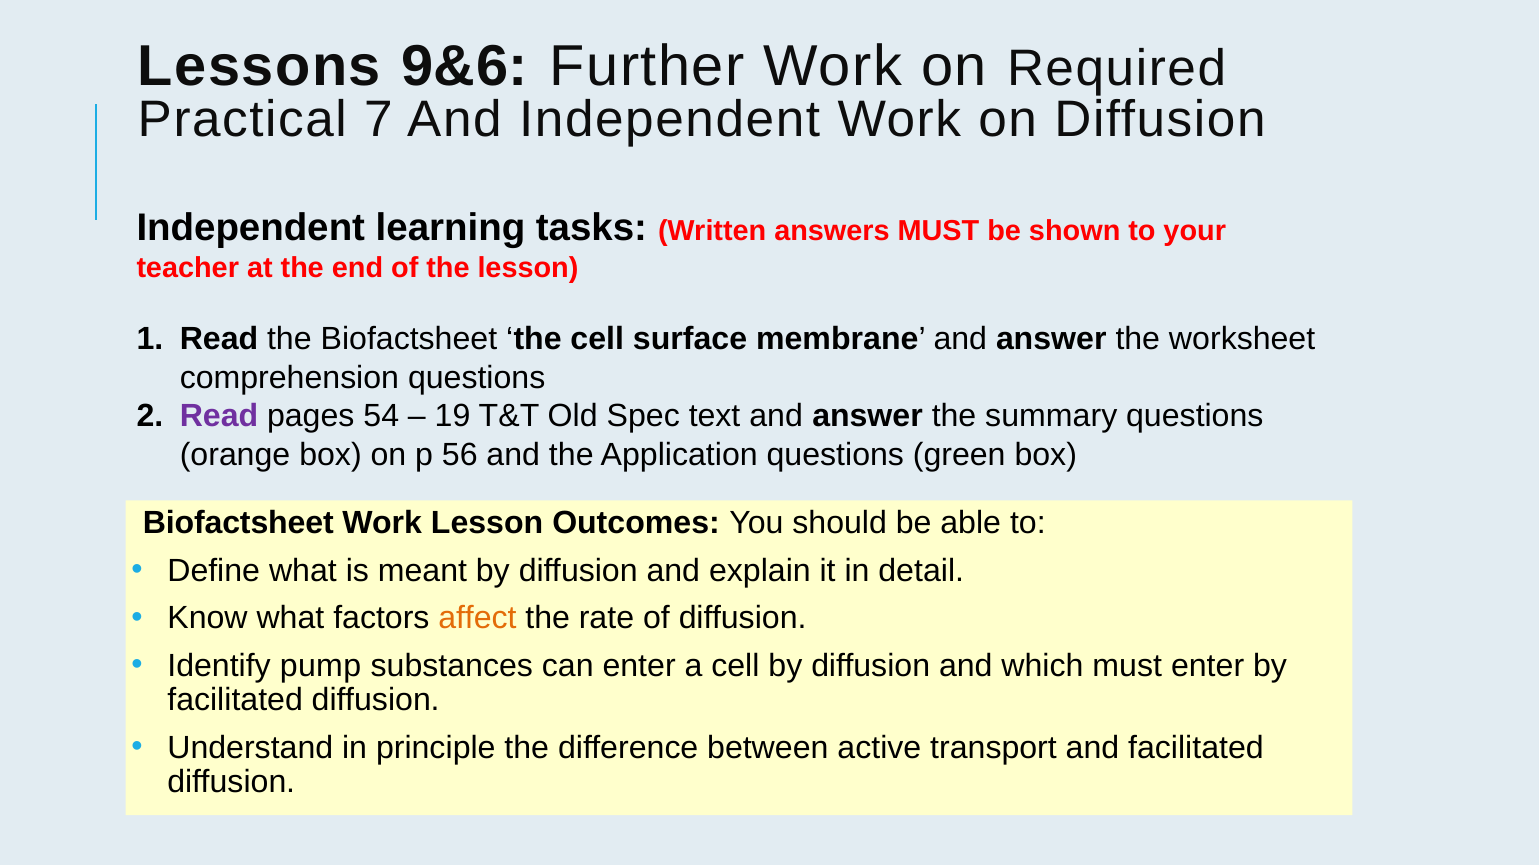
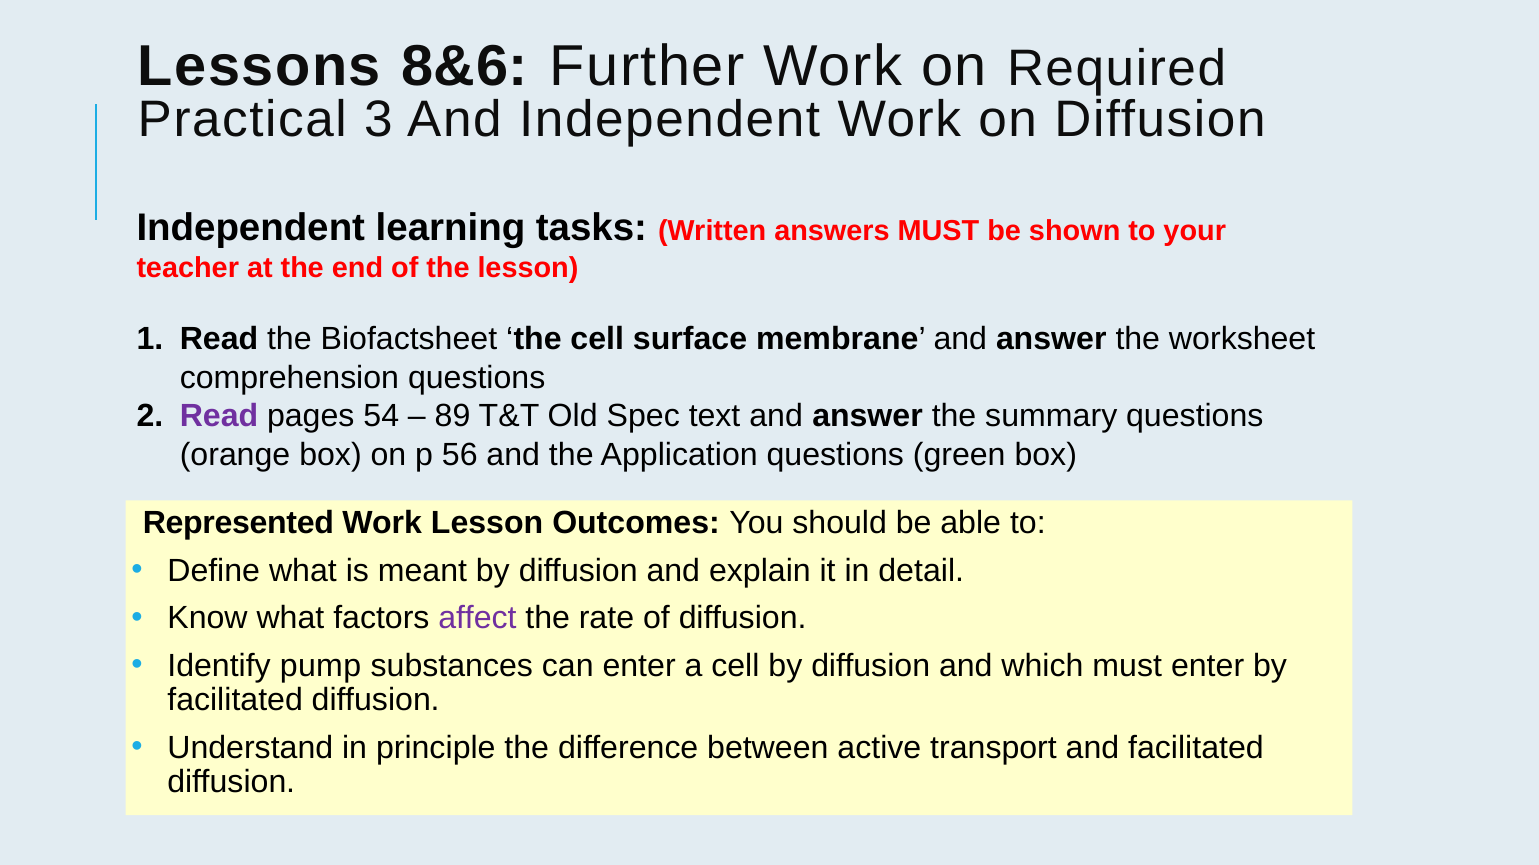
9&6: 9&6 -> 8&6
7: 7 -> 3
19: 19 -> 89
Biofactsheet at (238, 524): Biofactsheet -> Represented
affect colour: orange -> purple
